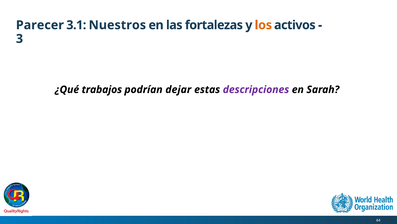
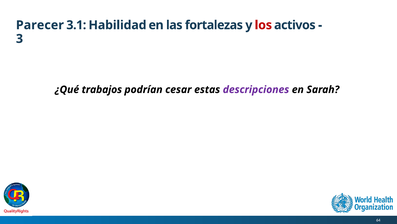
Nuestros: Nuestros -> Habilidad
los colour: orange -> red
dejar: dejar -> cesar
